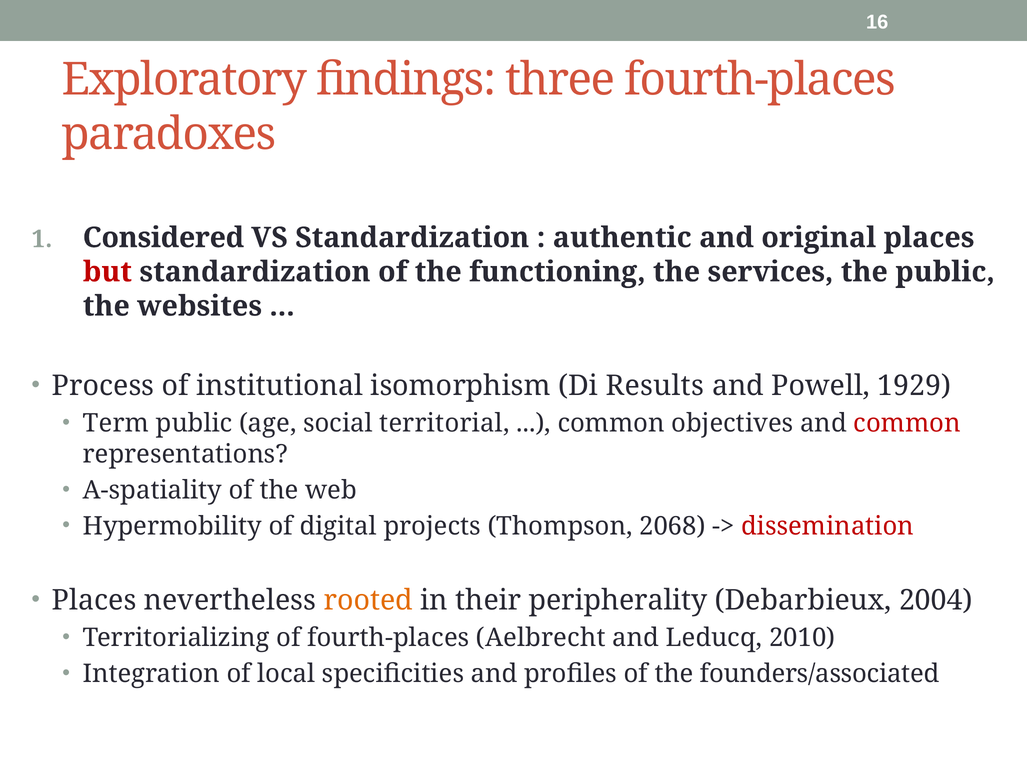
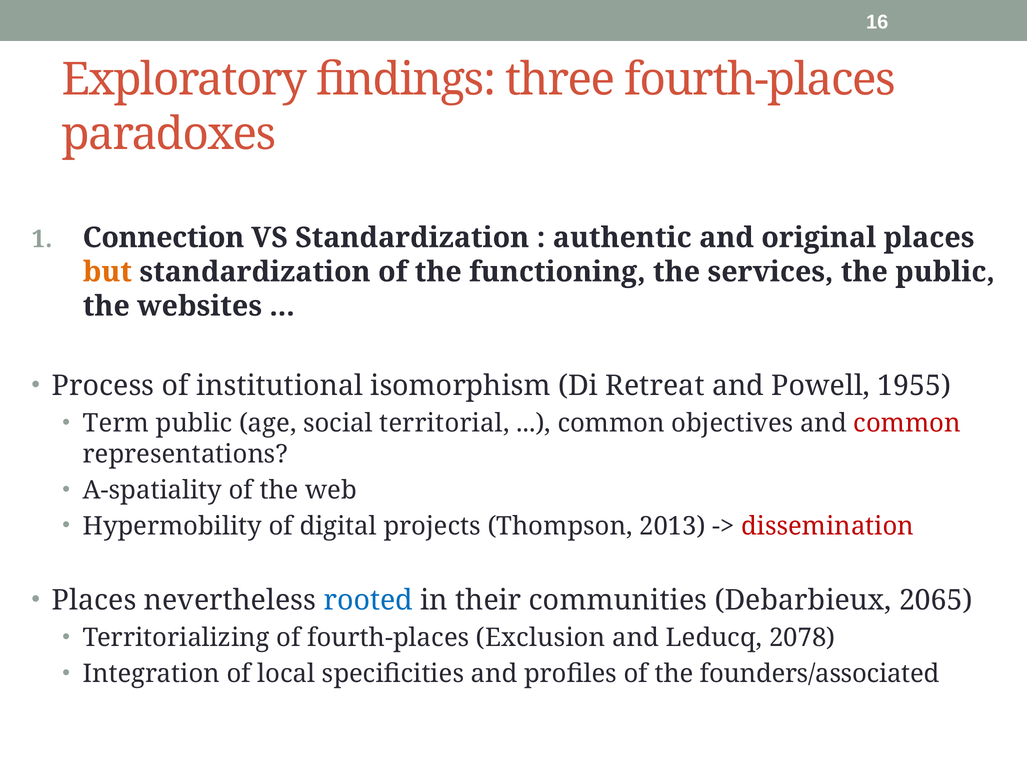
Considered: Considered -> Connection
but colour: red -> orange
Results: Results -> Retreat
1929: 1929 -> 1955
2068: 2068 -> 2013
rooted colour: orange -> blue
peripherality: peripherality -> communities
2004: 2004 -> 2065
Aelbrecht: Aelbrecht -> Exclusion
2010: 2010 -> 2078
